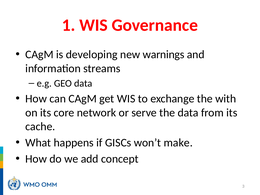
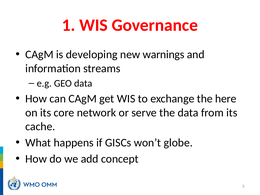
with: with -> here
make: make -> globe
